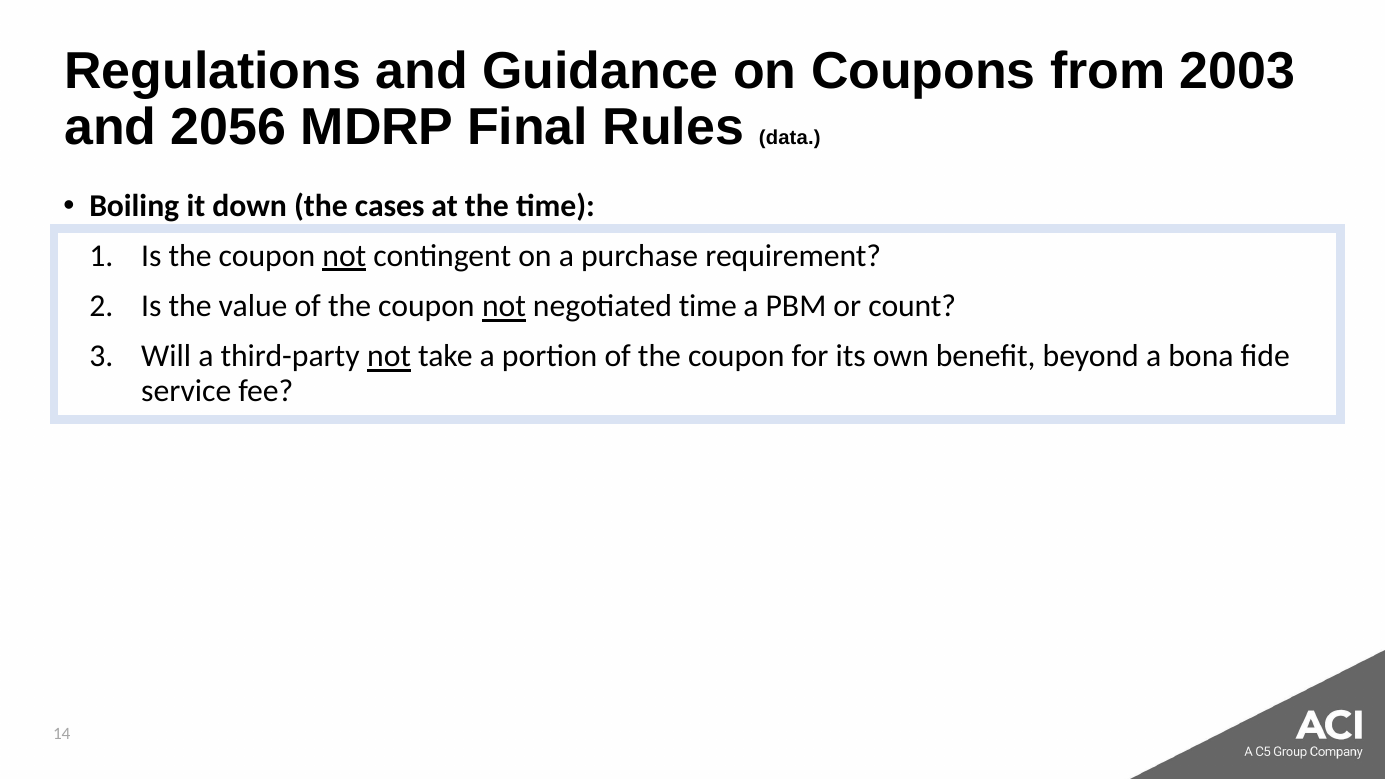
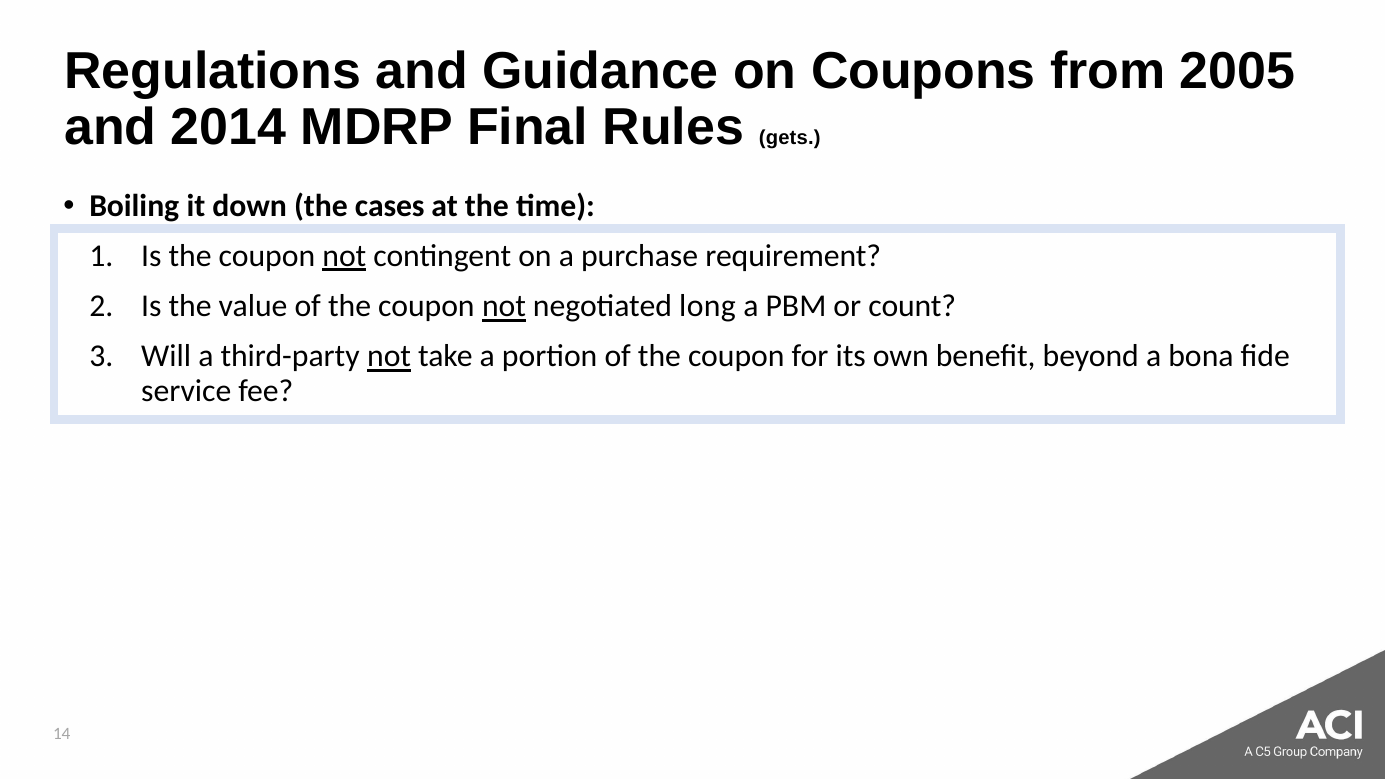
2003: 2003 -> 2005
2056: 2056 -> 2014
data: data -> gets
negotiated time: time -> long
